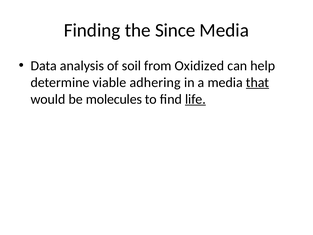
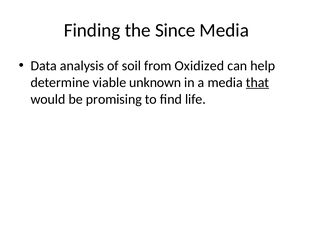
adhering: adhering -> unknown
molecules: molecules -> promising
life underline: present -> none
